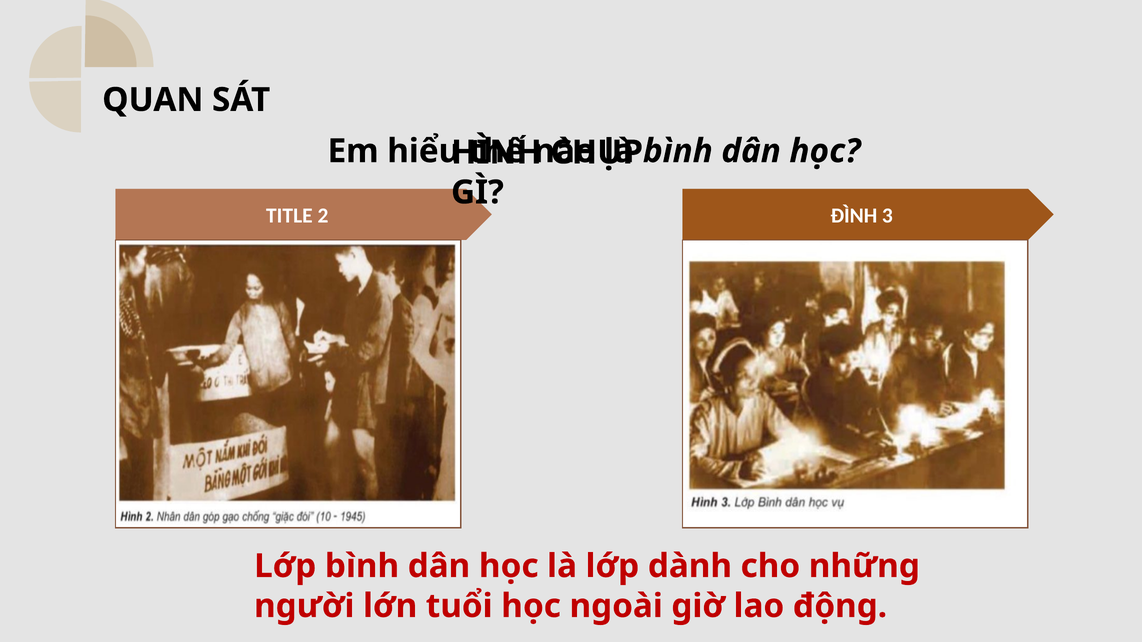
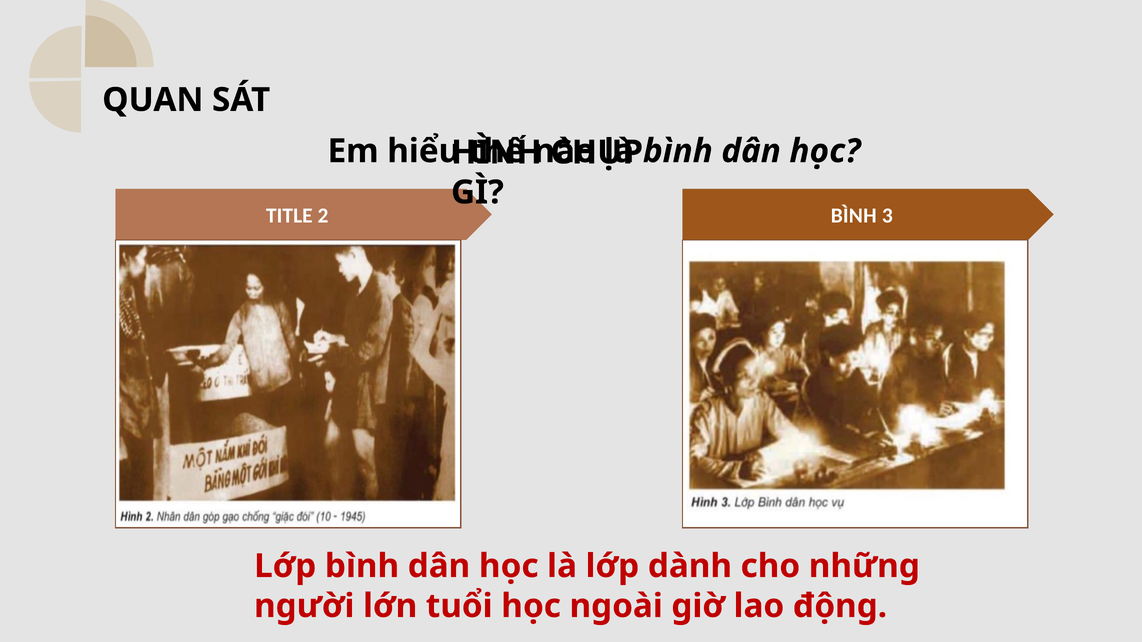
2 ĐÌNH: ĐÌNH -> BÌNH
